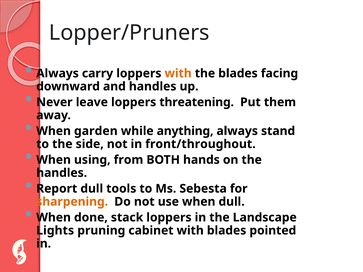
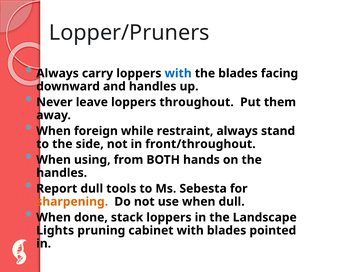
with at (178, 73) colour: orange -> blue
threatening: threatening -> throughout
garden: garden -> foreign
anything: anything -> restraint
